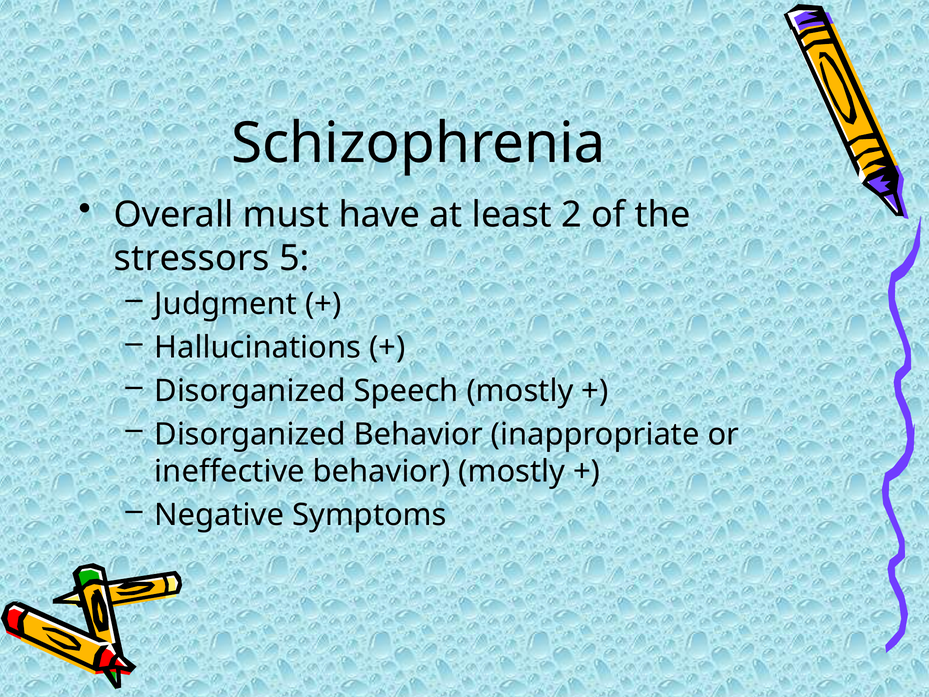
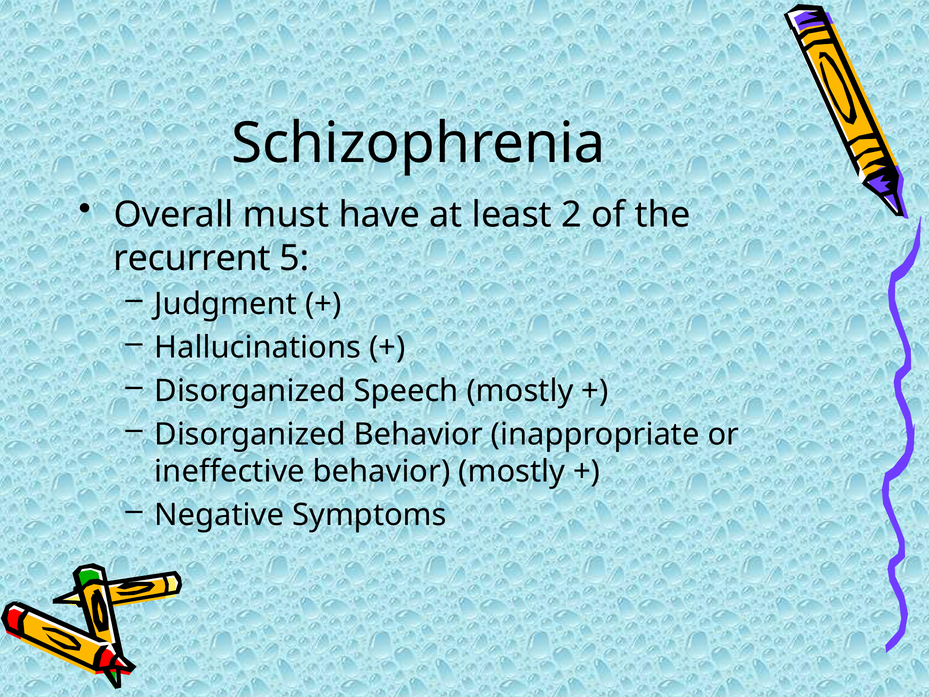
stressors: stressors -> recurrent
